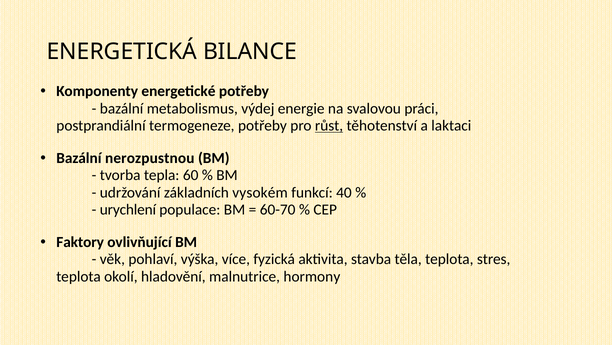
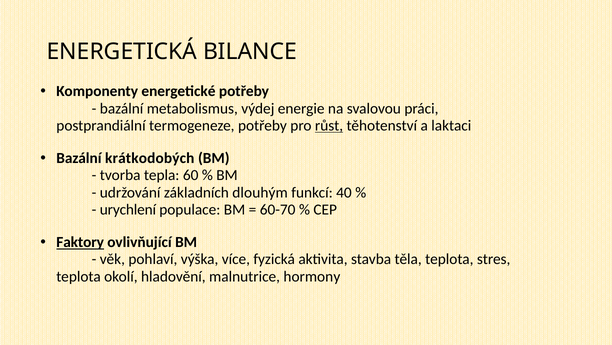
nerozpustnou: nerozpustnou -> krátkodobých
vysokém: vysokém -> dlouhým
Faktory underline: none -> present
